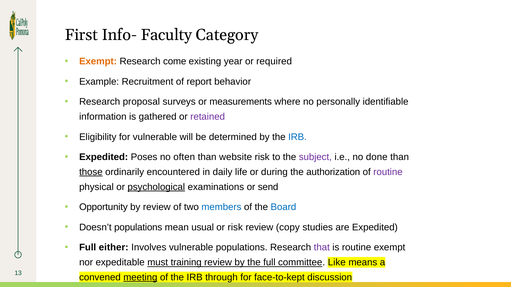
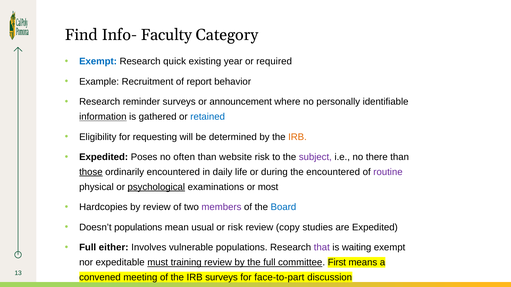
First: First -> Find
Exempt at (98, 62) colour: orange -> blue
come: come -> quick
proposal: proposal -> reminder
measurements: measurements -> announcement
information underline: none -> present
retained colour: purple -> blue
for vulnerable: vulnerable -> requesting
IRB at (297, 137) colour: blue -> orange
done: done -> there
the authorization: authorization -> encountered
send: send -> most
Opportunity: Opportunity -> Hardcopies
members colour: blue -> purple
is routine: routine -> waiting
Like: Like -> First
meeting underline: present -> none
IRB through: through -> surveys
face-to-kept: face-to-kept -> face-to-part
